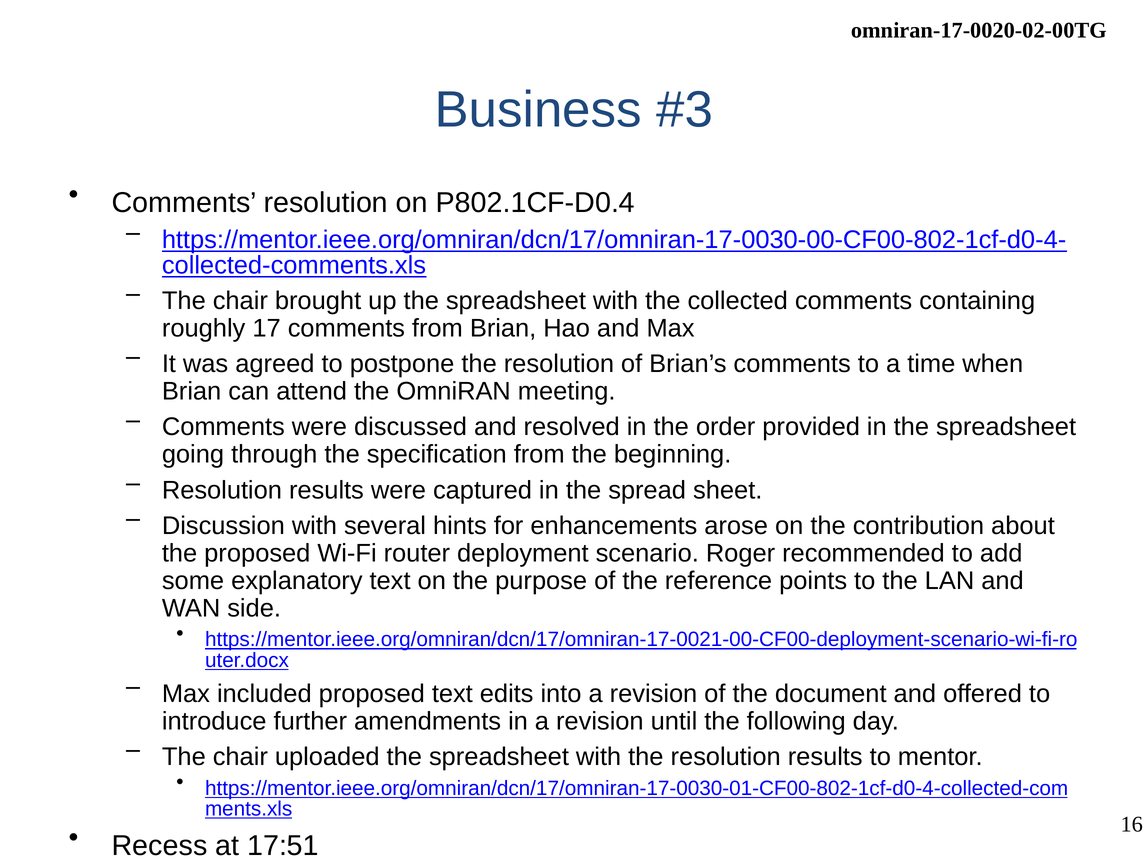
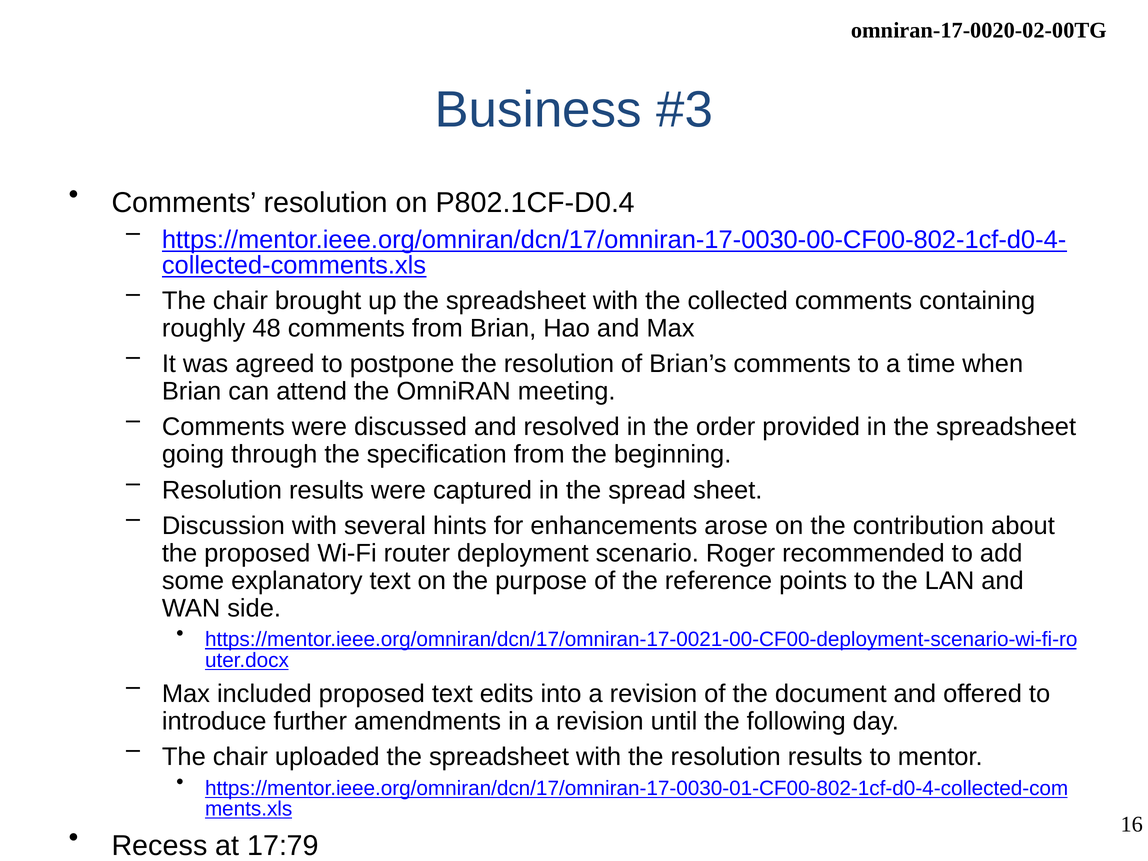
17: 17 -> 48
17:51: 17:51 -> 17:79
